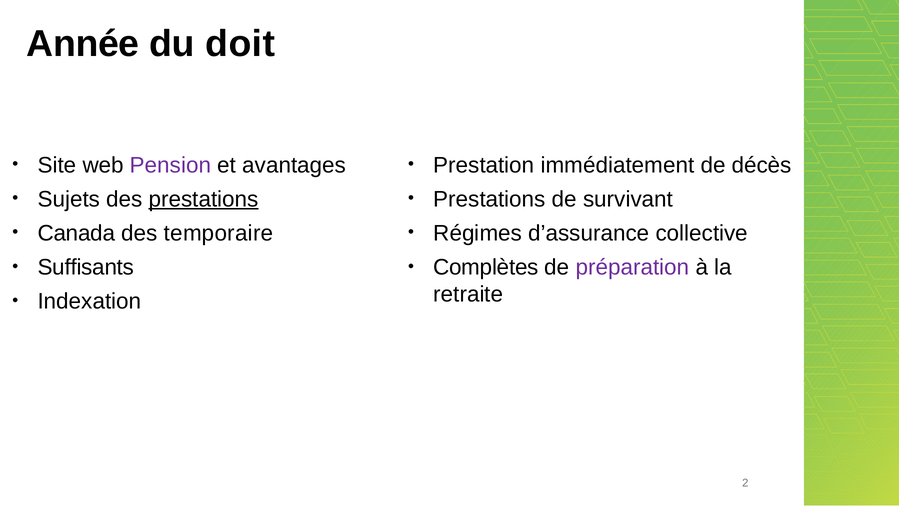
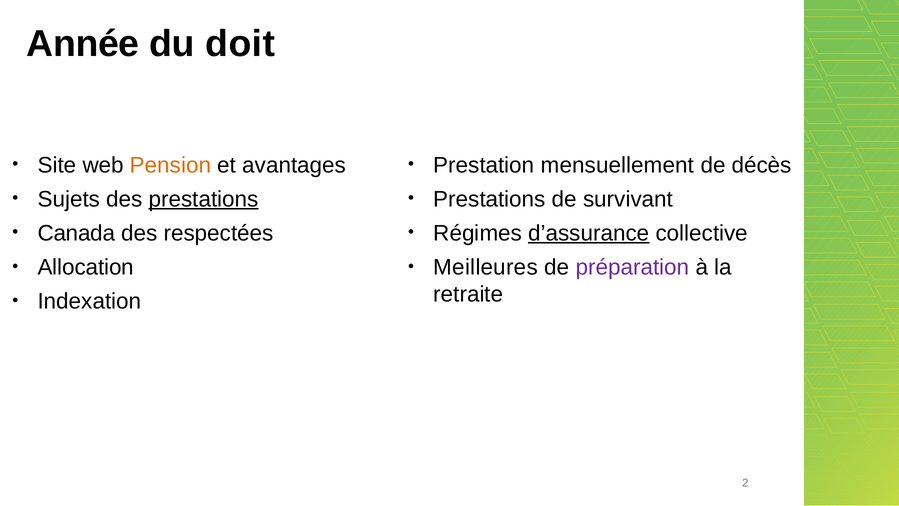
Pension colour: purple -> orange
immédiatement: immédiatement -> mensuellement
temporaire: temporaire -> respectées
d’assurance underline: none -> present
Suffisants: Suffisants -> Allocation
Complètes: Complètes -> Meilleures
